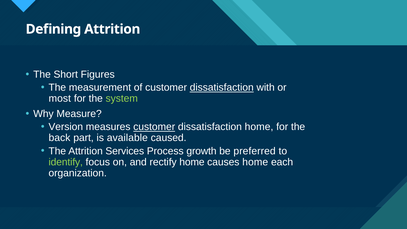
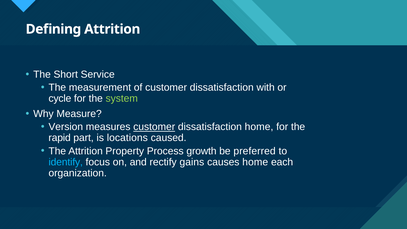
Figures: Figures -> Service
dissatisfaction at (222, 88) underline: present -> none
most: most -> cycle
back: back -> rapid
available: available -> locations
Services: Services -> Property
identify colour: light green -> light blue
rectify home: home -> gains
